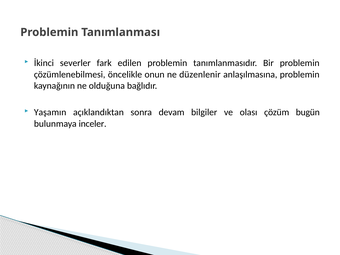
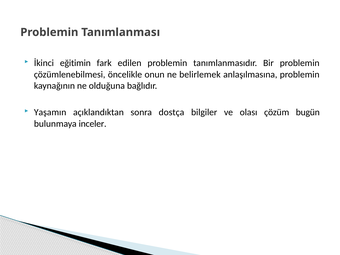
severler: severler -> eğitimin
düzenlenir: düzenlenir -> belirlemek
devam: devam -> dostça
